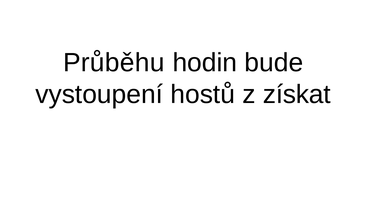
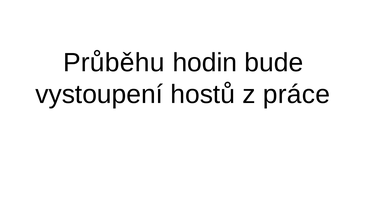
získat: získat -> práce
